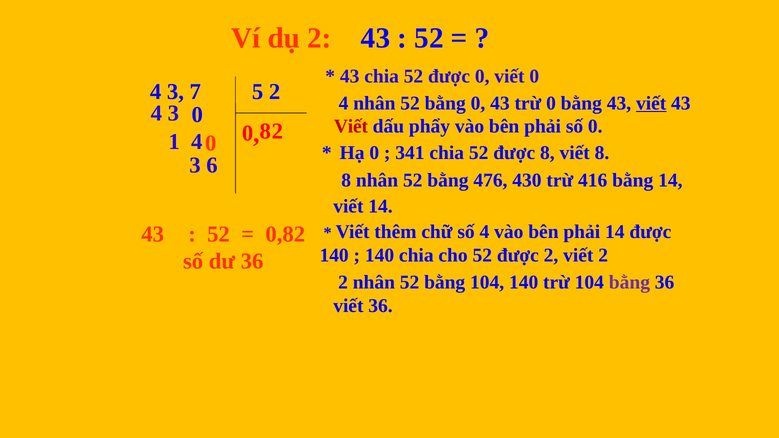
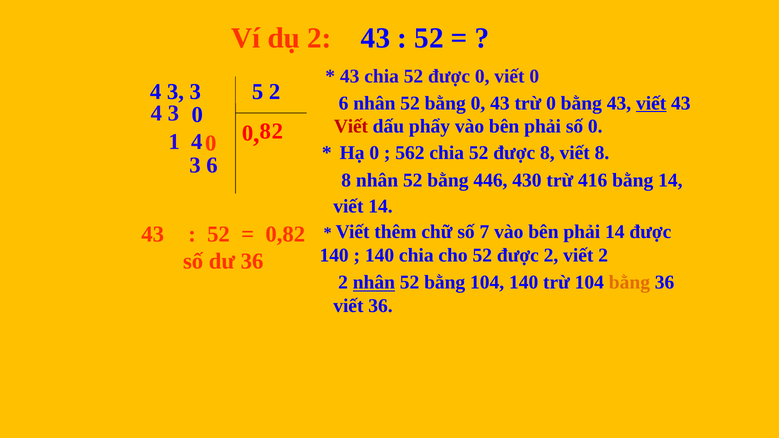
3 7: 7 -> 3
4 3 4: 4 -> 6
341: 341 -> 562
476: 476 -> 446
số 4: 4 -> 7
nhân at (374, 283) underline: none -> present
bằng at (629, 283) colour: purple -> orange
